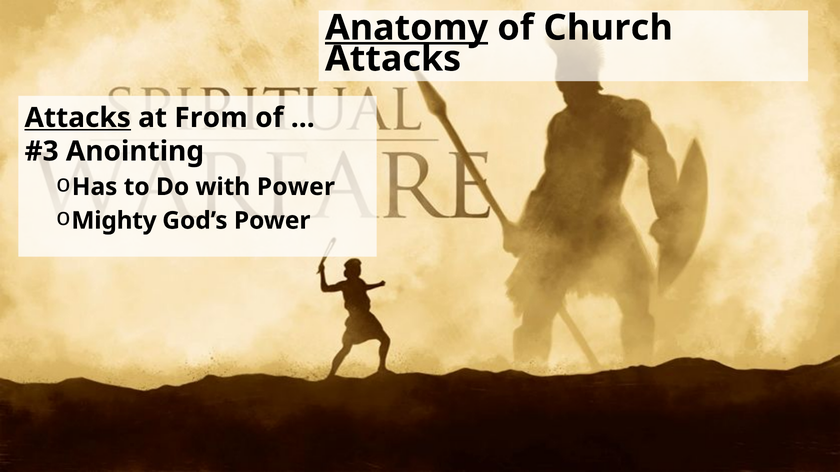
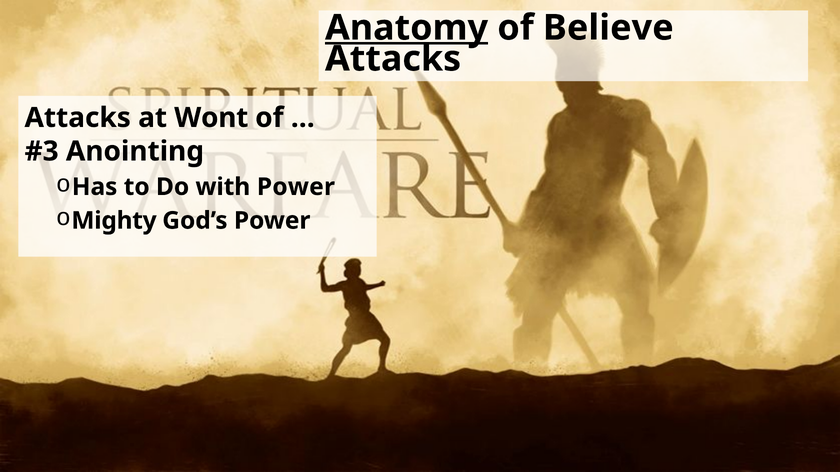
Church: Church -> Believe
Attacks at (78, 118) underline: present -> none
From: From -> Wont
